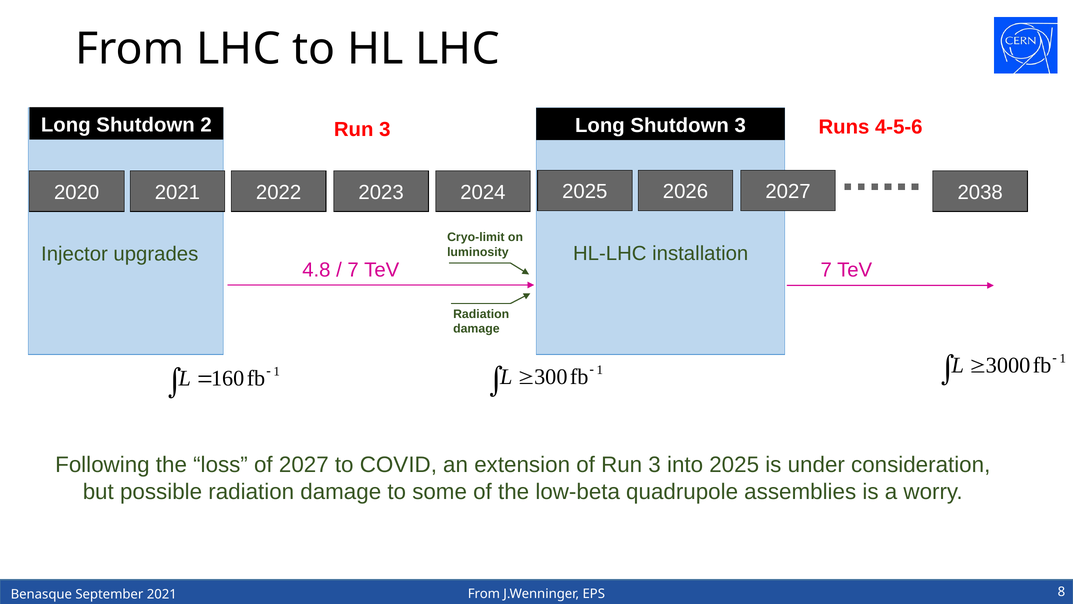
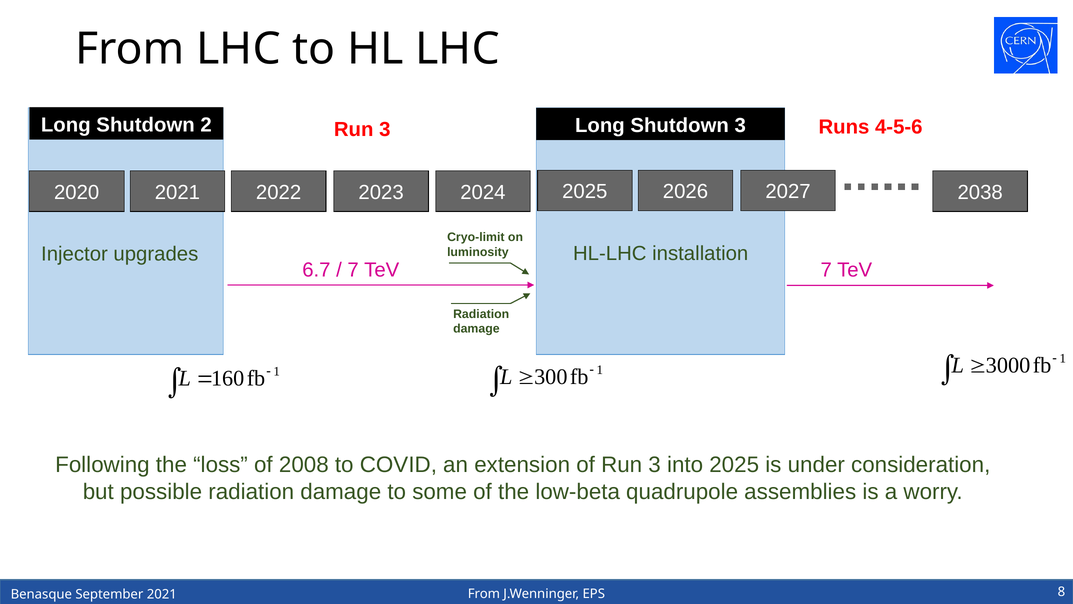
4.8: 4.8 -> 6.7
of 2027: 2027 -> 2008
